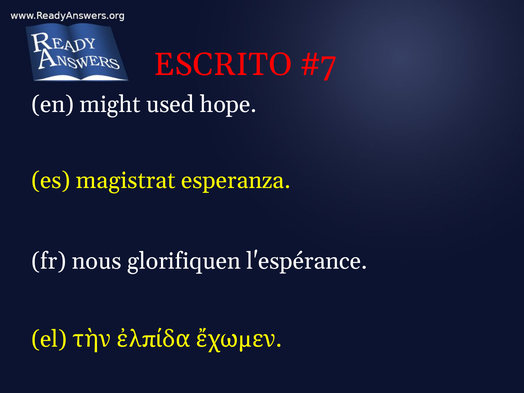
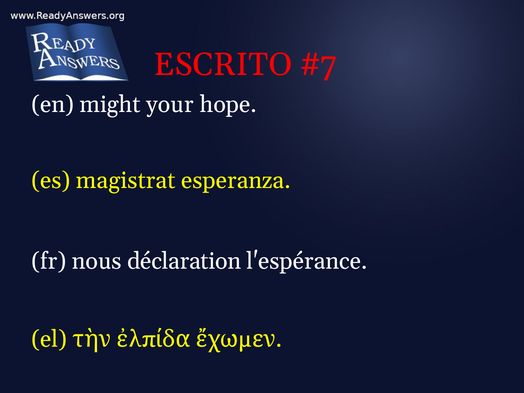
used: used -> your
glorifiquen: glorifiquen -> déclaration
